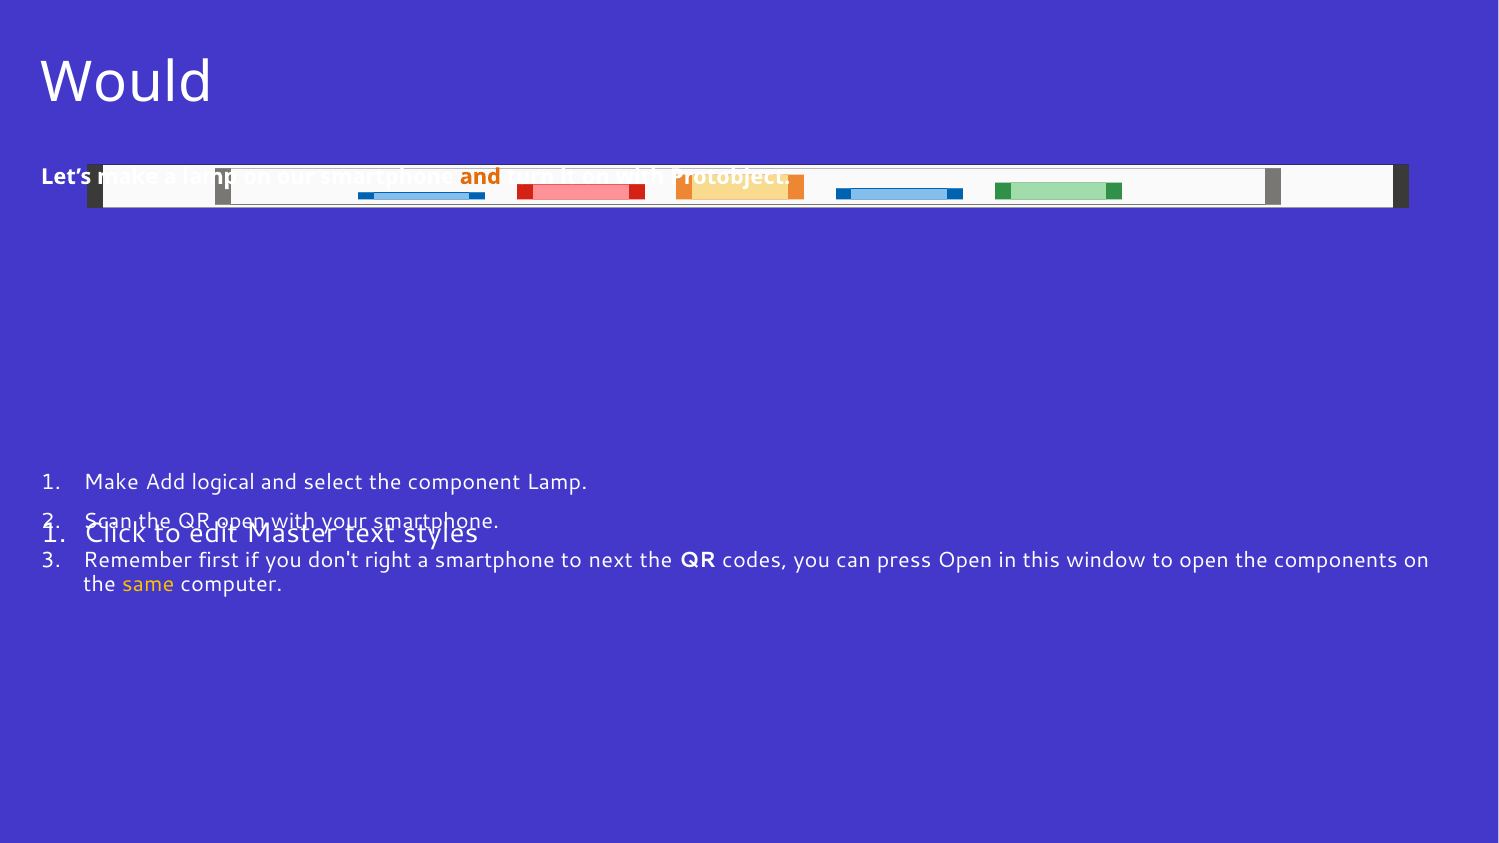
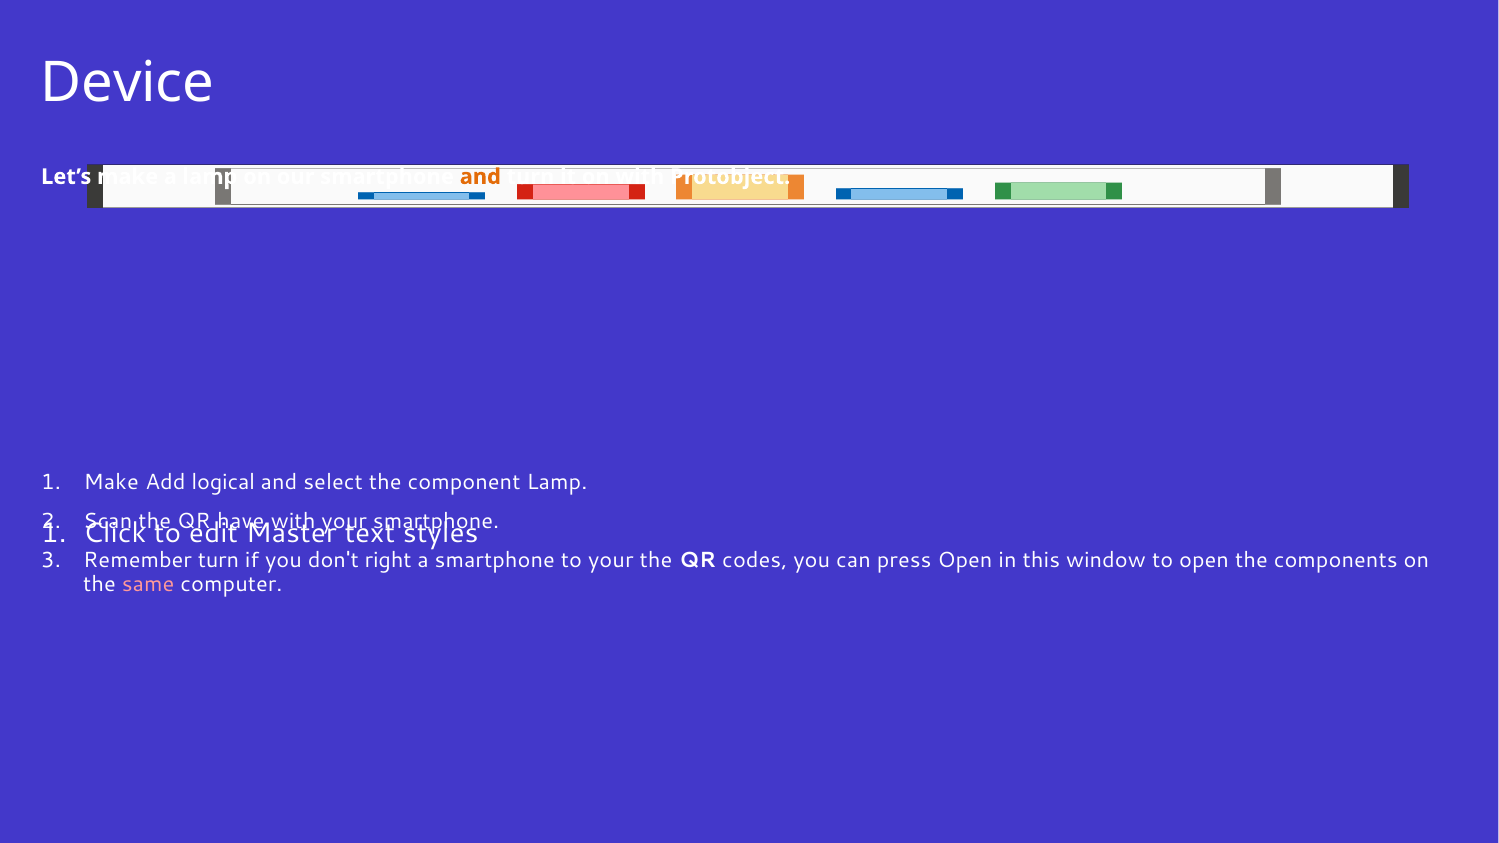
Would: Would -> Device
open at (241, 521): open -> have
Remember first: first -> turn
to next: next -> your
same colour: yellow -> pink
